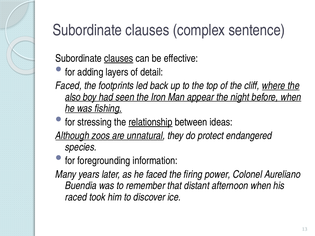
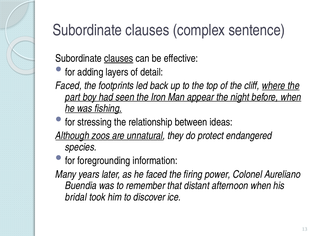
also: also -> part
relationship underline: present -> none
raced: raced -> bridal
